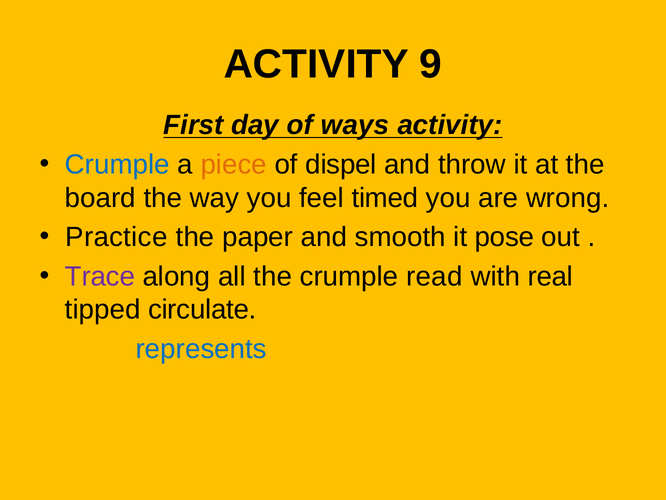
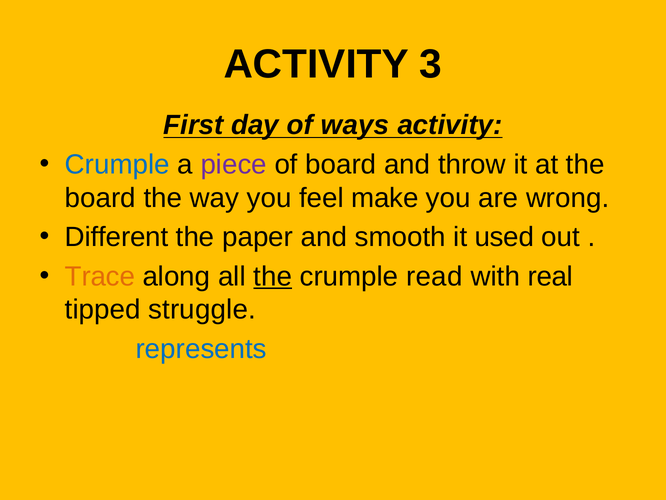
9: 9 -> 3
piece colour: orange -> purple
of dispel: dispel -> board
feel timed: timed -> make
Practice: Practice -> Different
pose: pose -> used
Trace colour: purple -> orange
the at (273, 276) underline: none -> present
tipped circulate: circulate -> struggle
